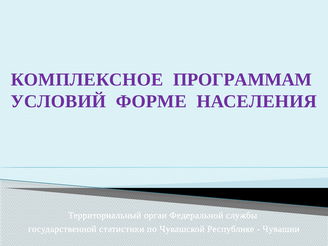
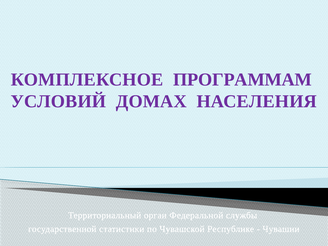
ФОРМЕ: ФОРМЕ -> ДОМАХ
